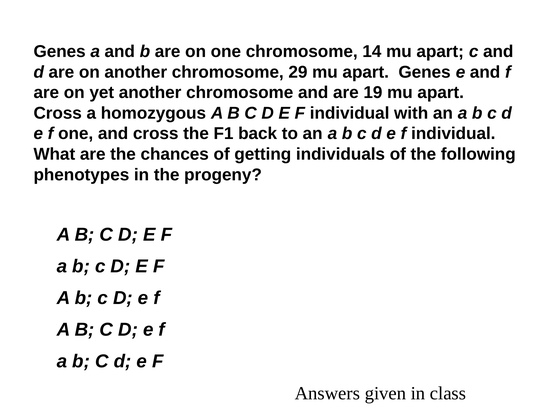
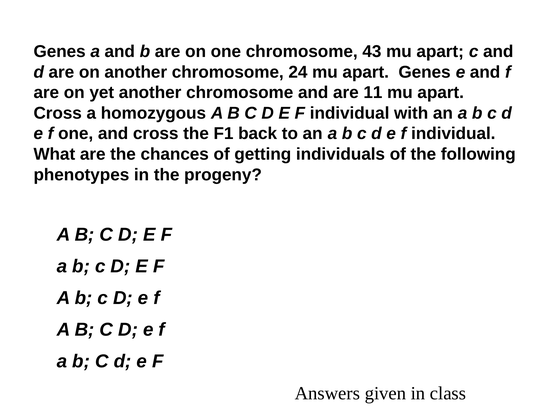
14: 14 -> 43
29: 29 -> 24
19: 19 -> 11
